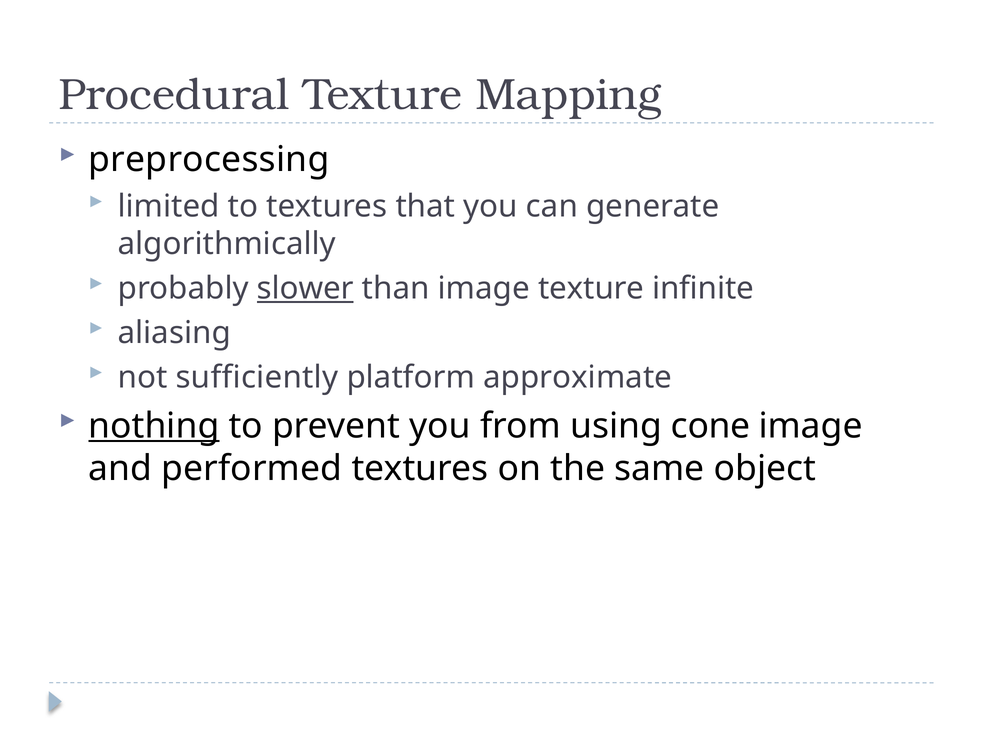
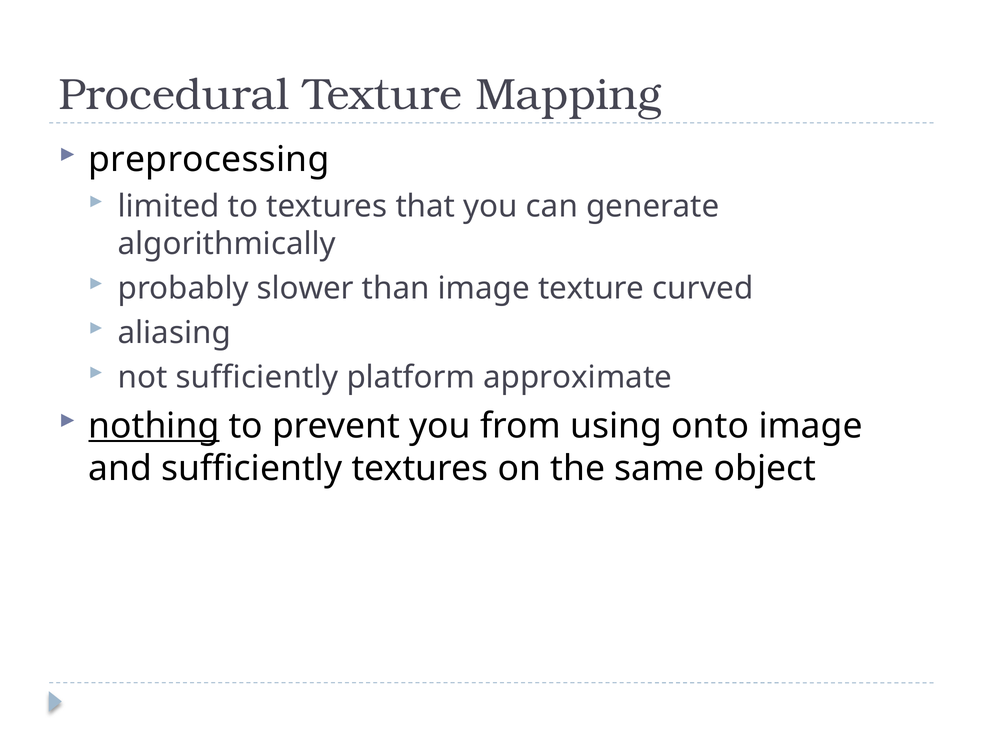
slower underline: present -> none
infinite: infinite -> curved
cone: cone -> onto
and performed: performed -> sufficiently
